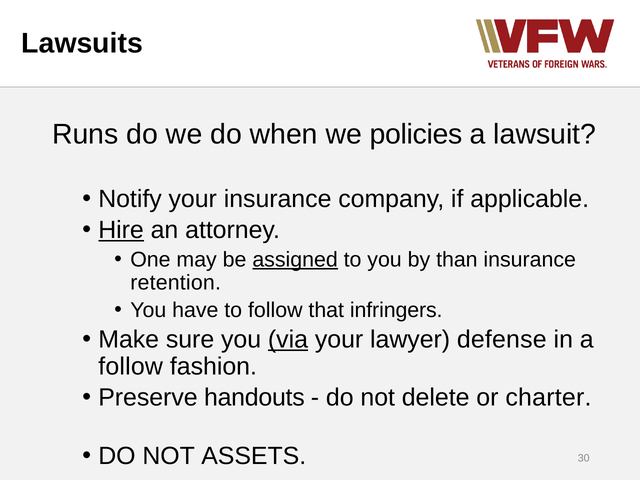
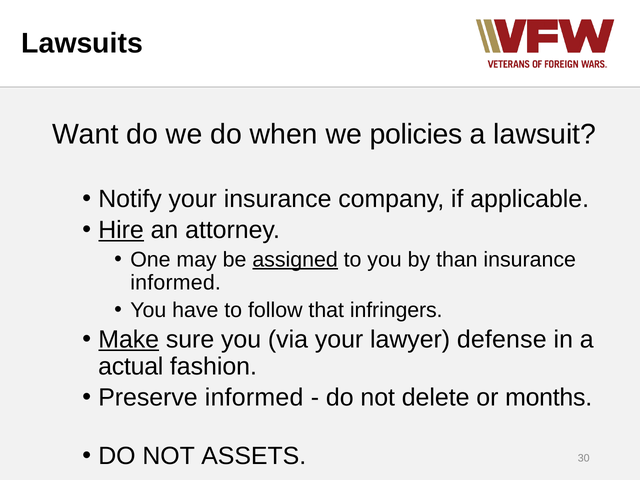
Runs: Runs -> Want
retention at (176, 283): retention -> informed
Make underline: none -> present
via underline: present -> none
follow at (131, 366): follow -> actual
Preserve handouts: handouts -> informed
charter: charter -> months
